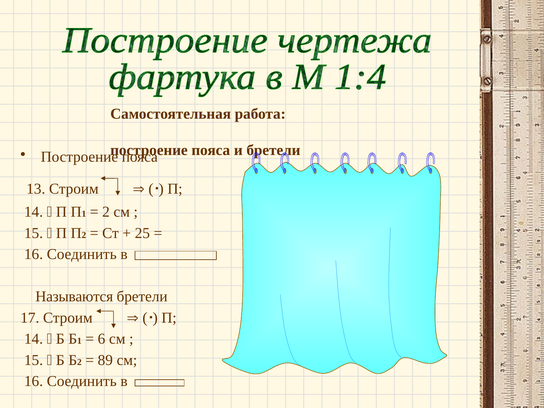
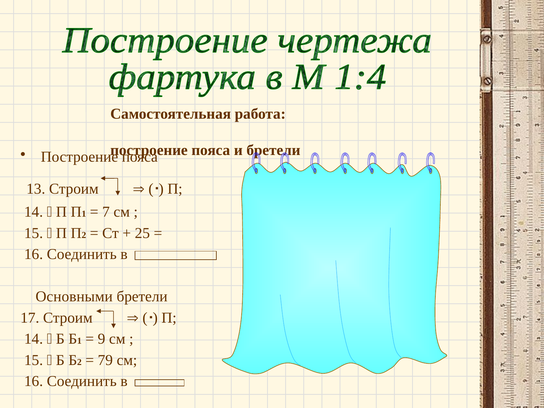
2 at (106, 212): 2 -> 7
Называются: Называются -> Основными
6: 6 -> 9
89: 89 -> 79
